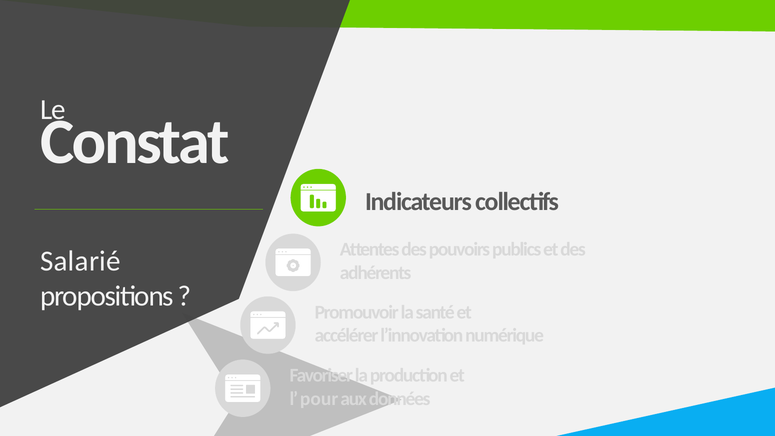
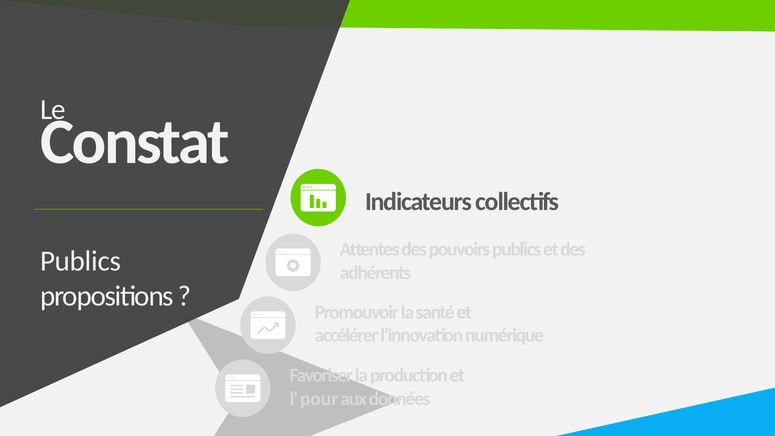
Salarié at (80, 261): Salarié -> Publics
